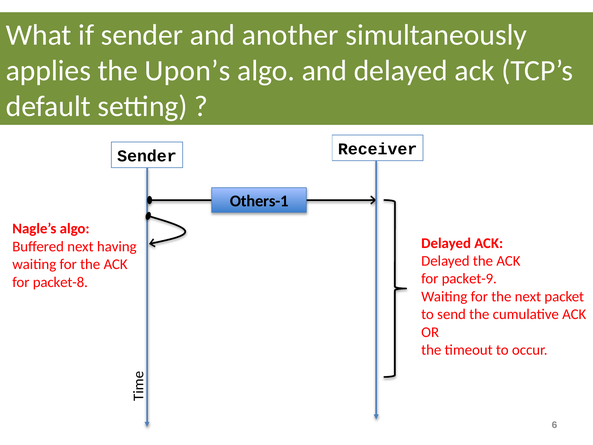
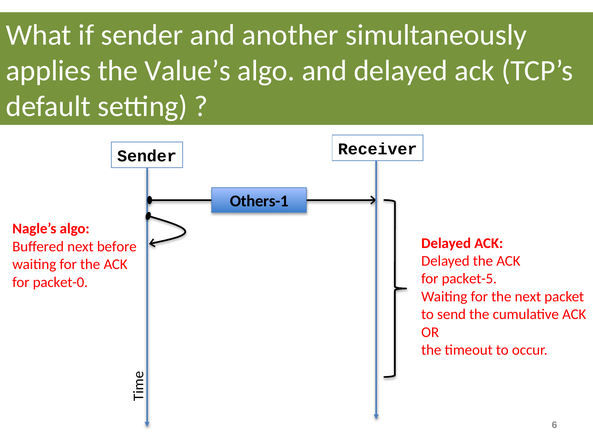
Upon’s: Upon’s -> Value’s
having: having -> before
packet-9: packet-9 -> packet-5
packet-8: packet-8 -> packet-0
